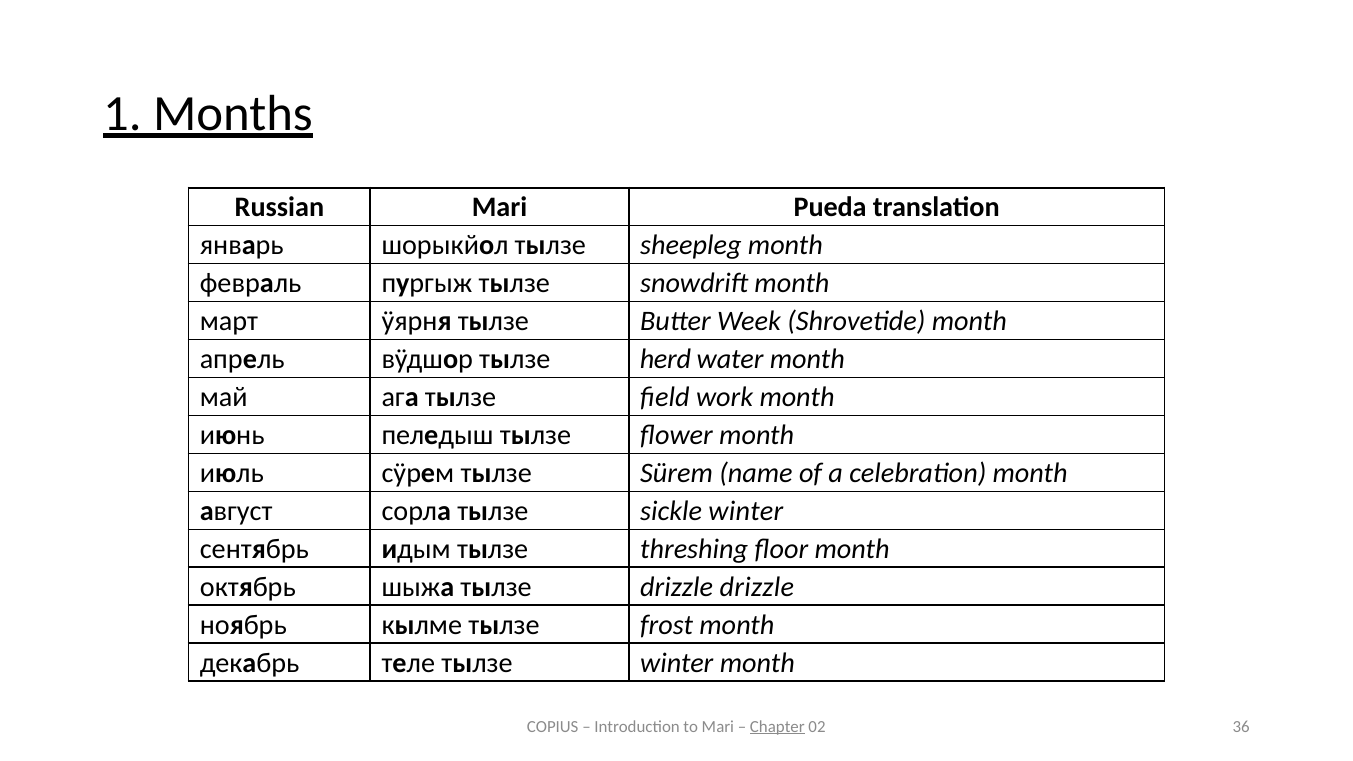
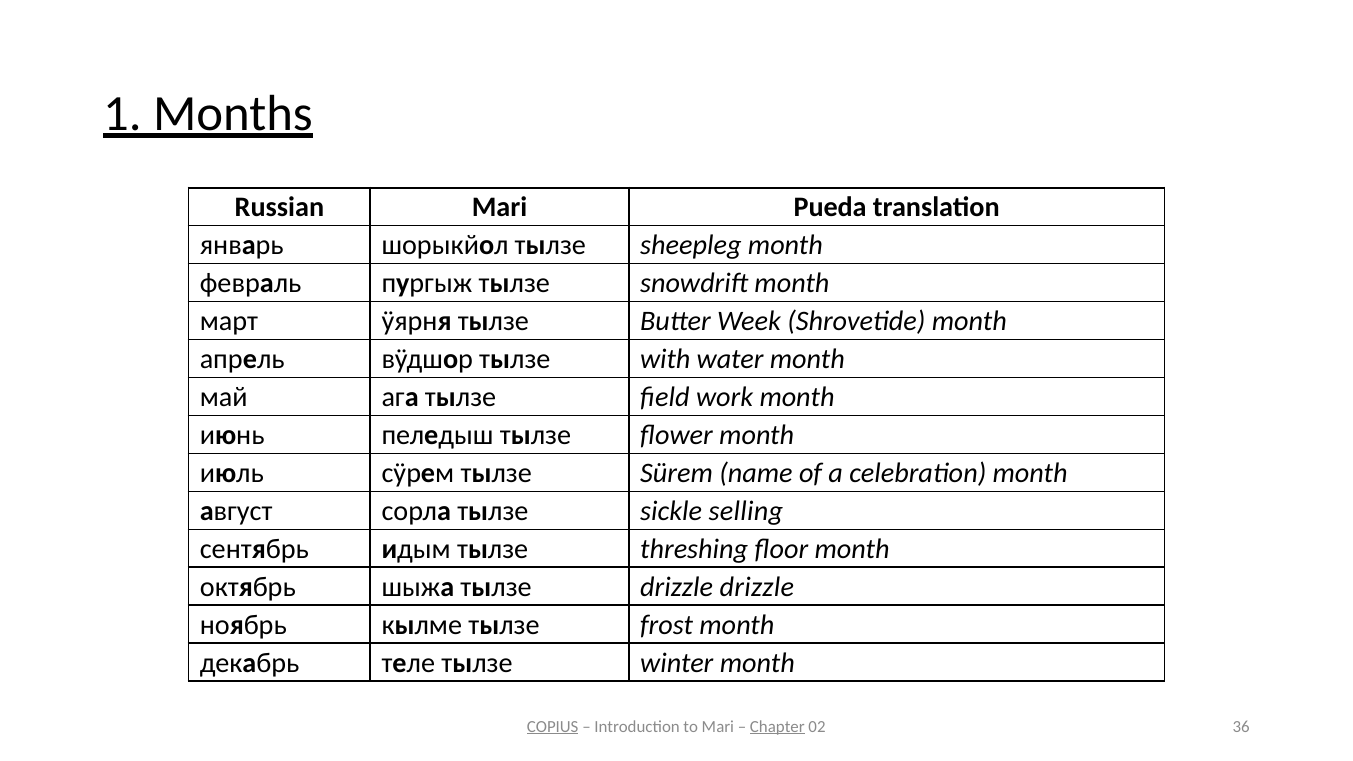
herd: herd -> with
sickle winter: winter -> selling
COPIUS underline: none -> present
